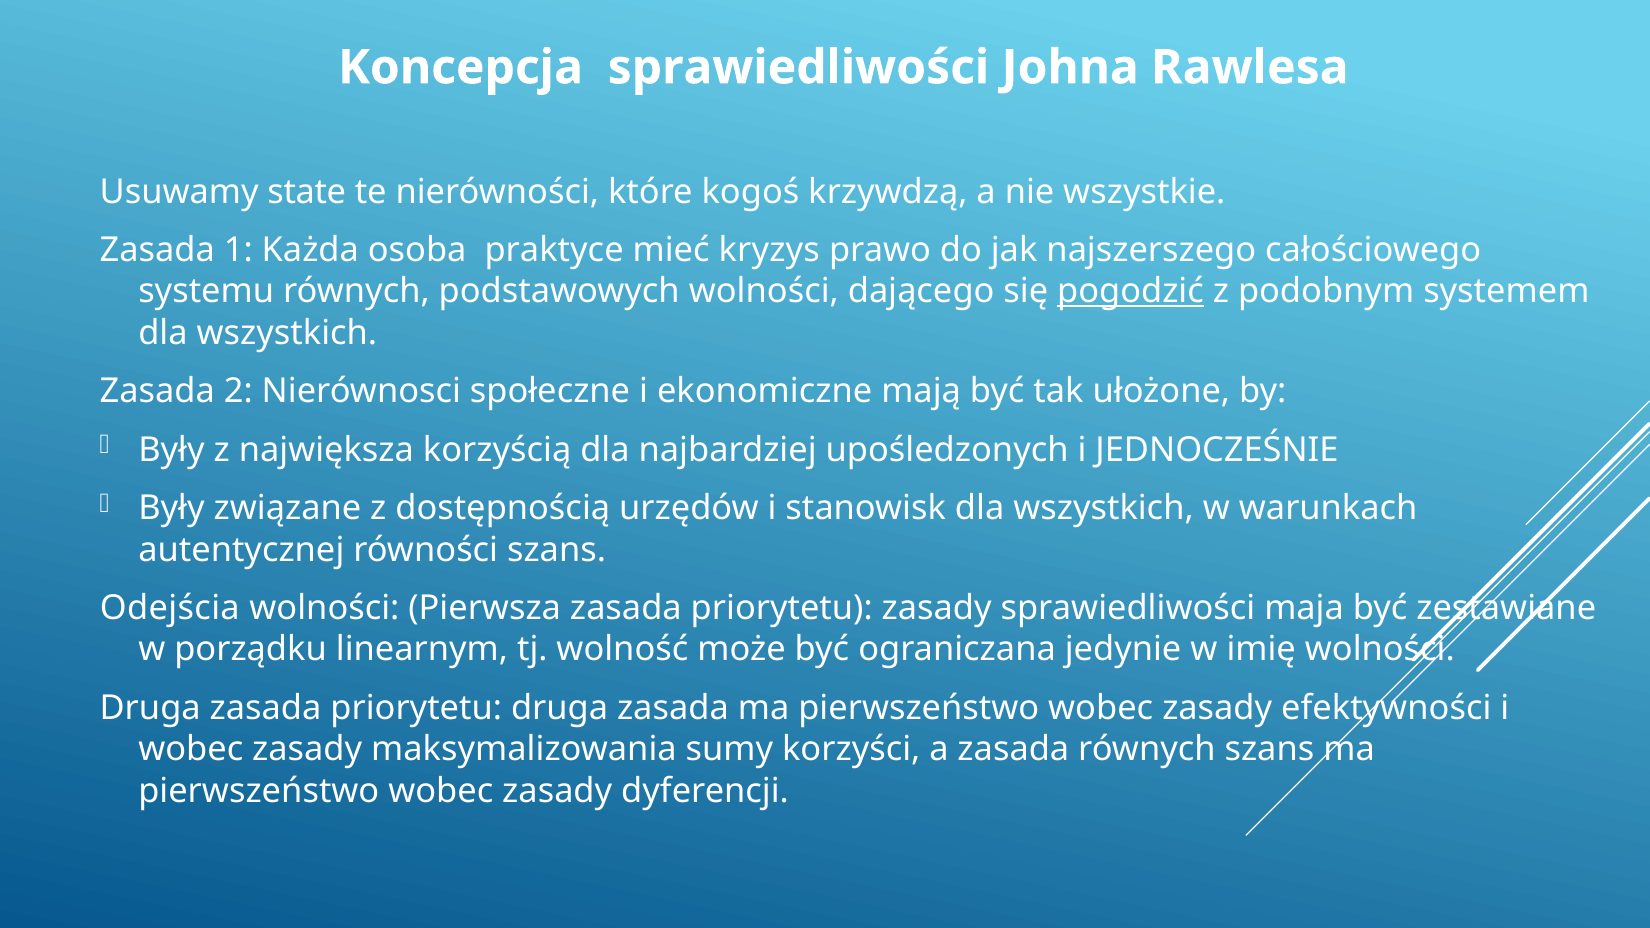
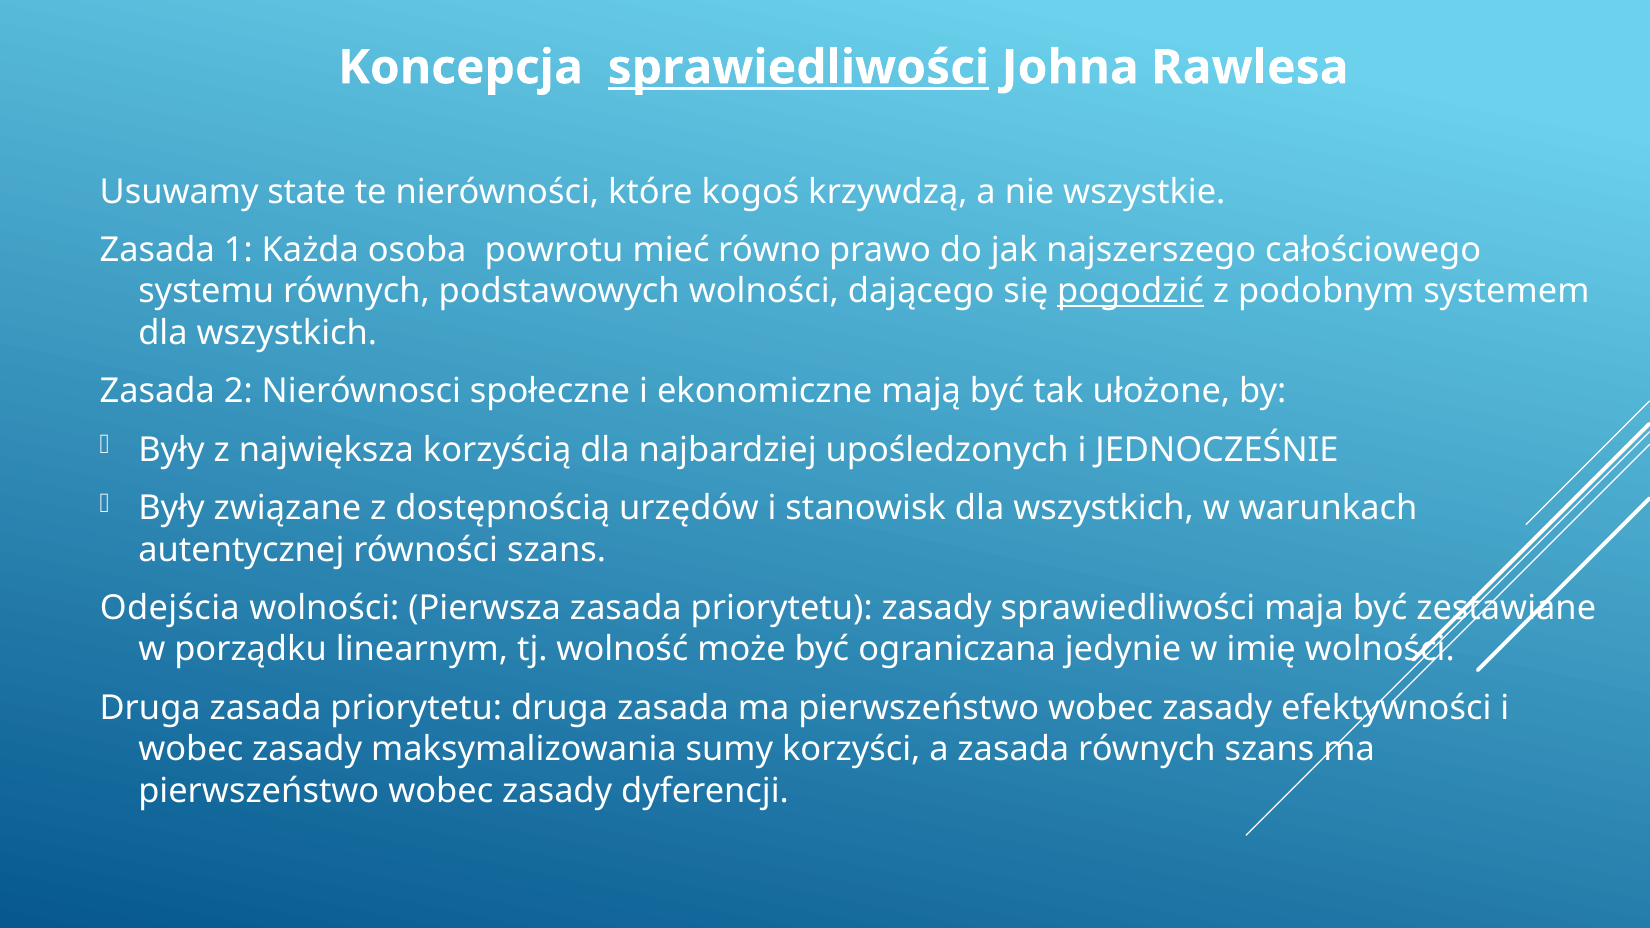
sprawiedliwości at (798, 68) underline: none -> present
praktyce: praktyce -> powrotu
kryzys: kryzys -> równo
